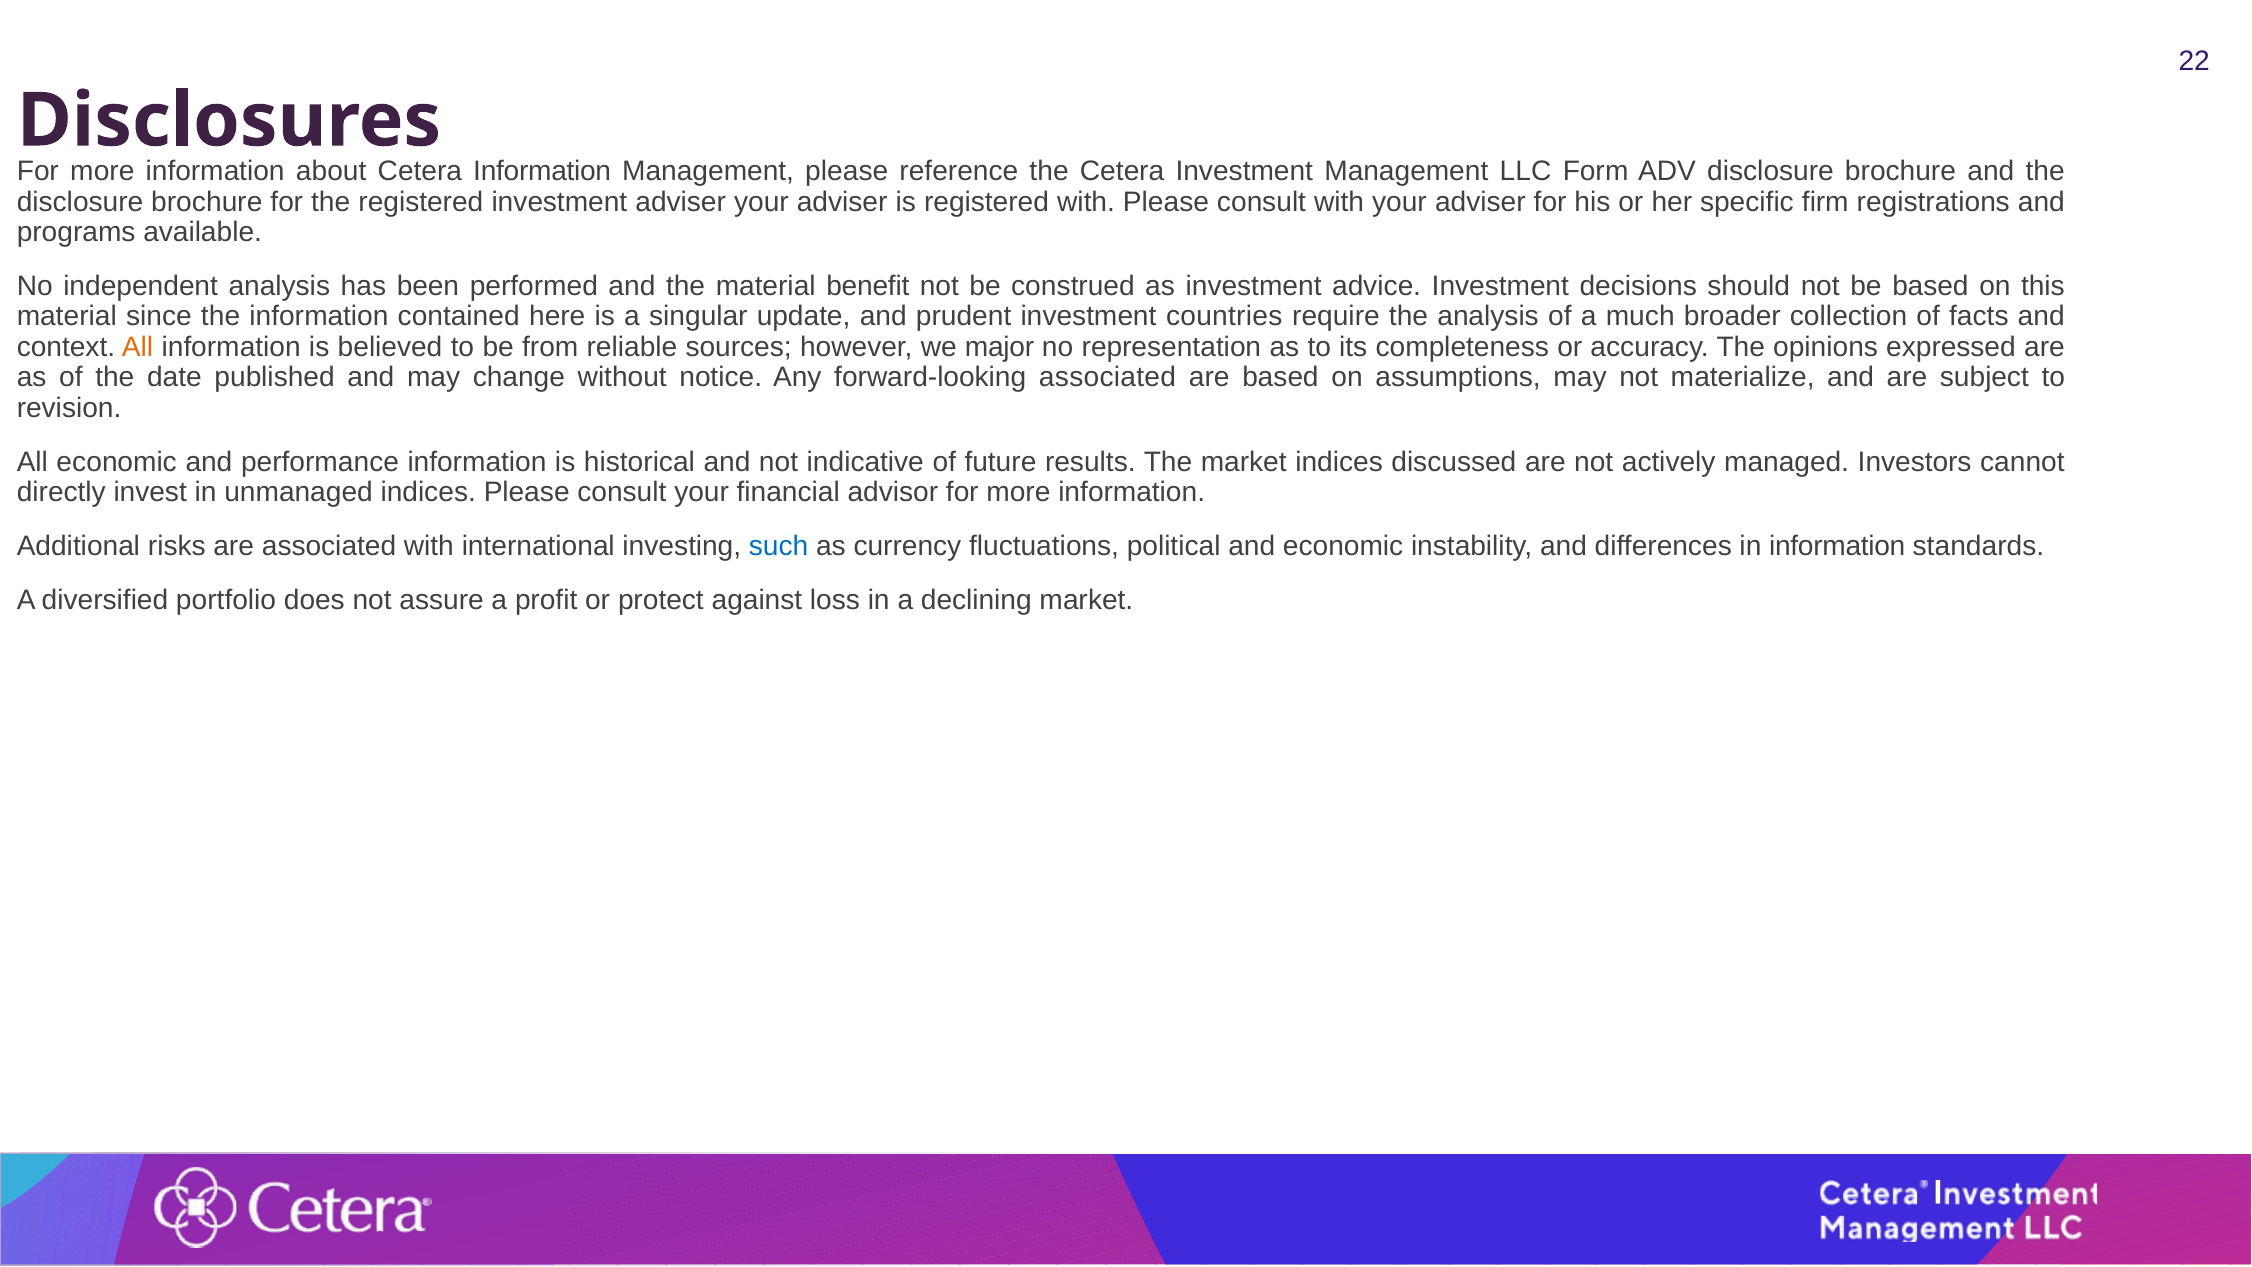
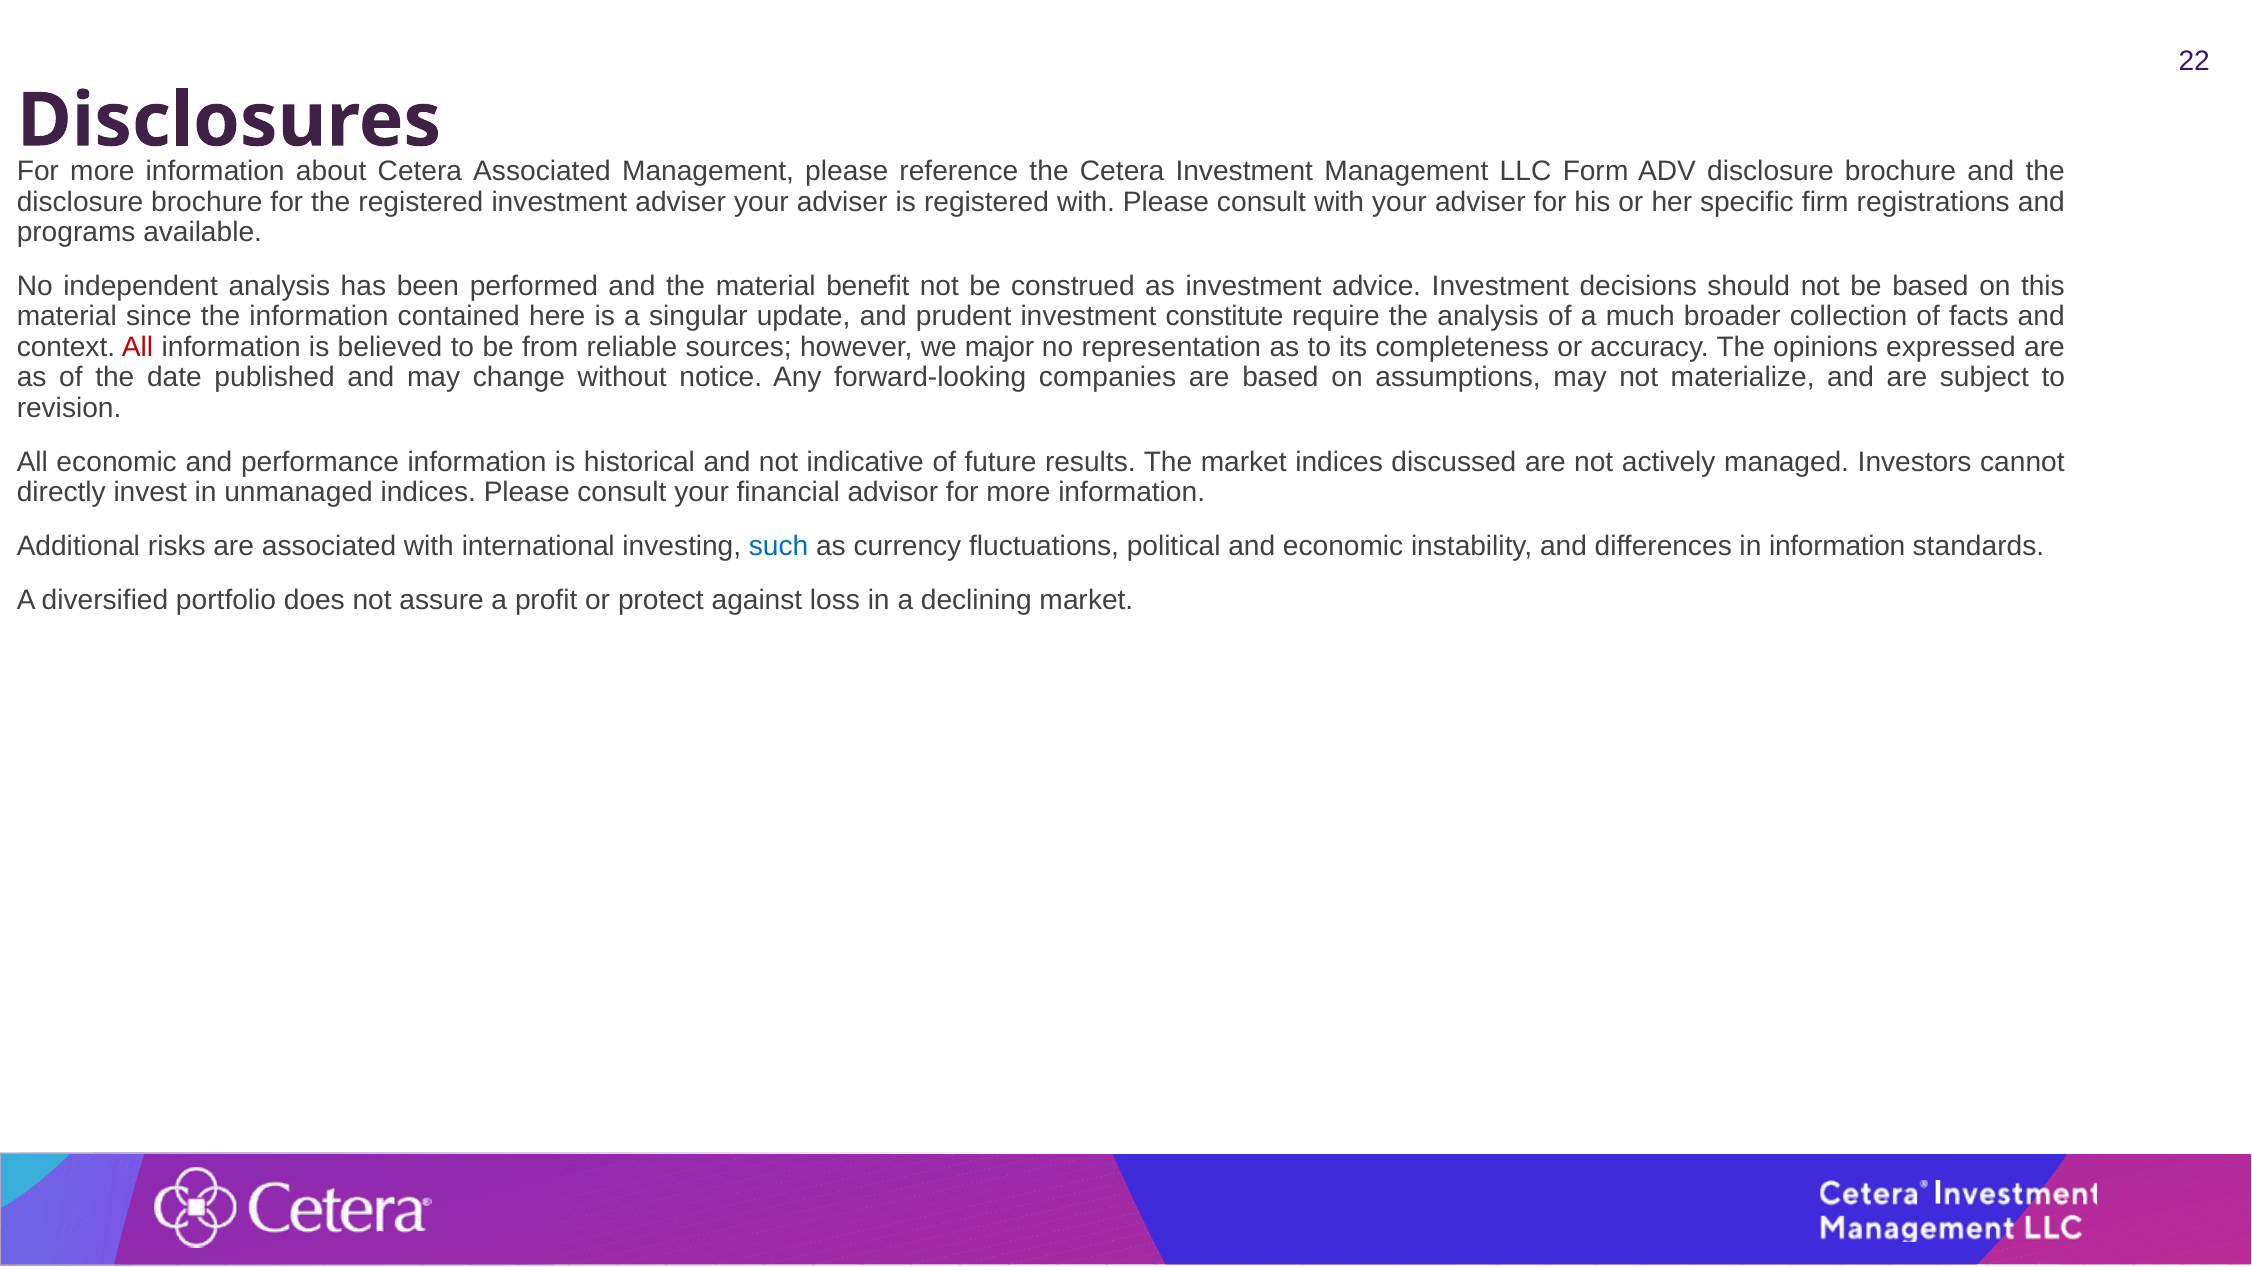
Information at (542, 172): Information -> Associated
countries: countries -> constitute
All at (138, 347) colour: orange -> red
forward-looking associated: associated -> companies
